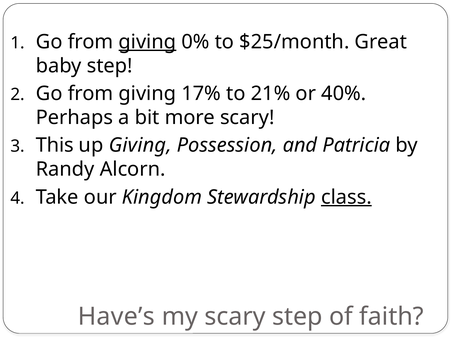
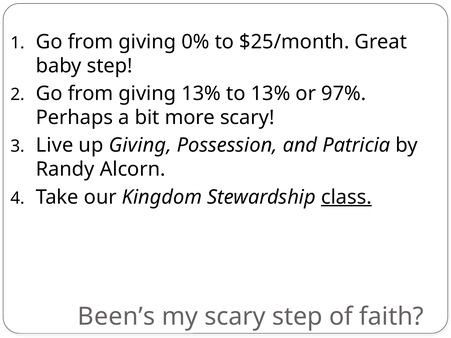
giving at (147, 42) underline: present -> none
giving 17%: 17% -> 13%
to 21%: 21% -> 13%
40%: 40% -> 97%
This: This -> Live
Have’s: Have’s -> Been’s
